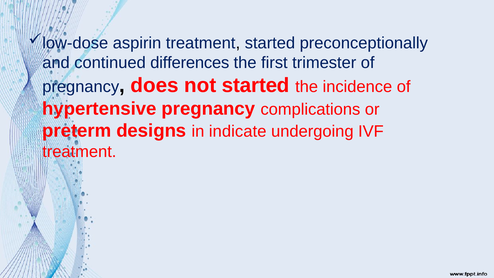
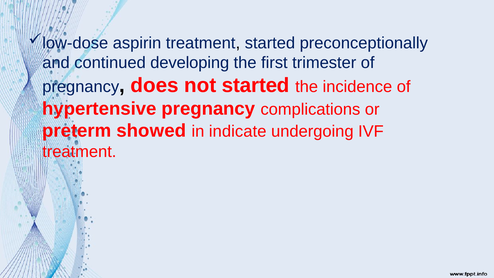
differences: differences -> developing
designs: designs -> showed
